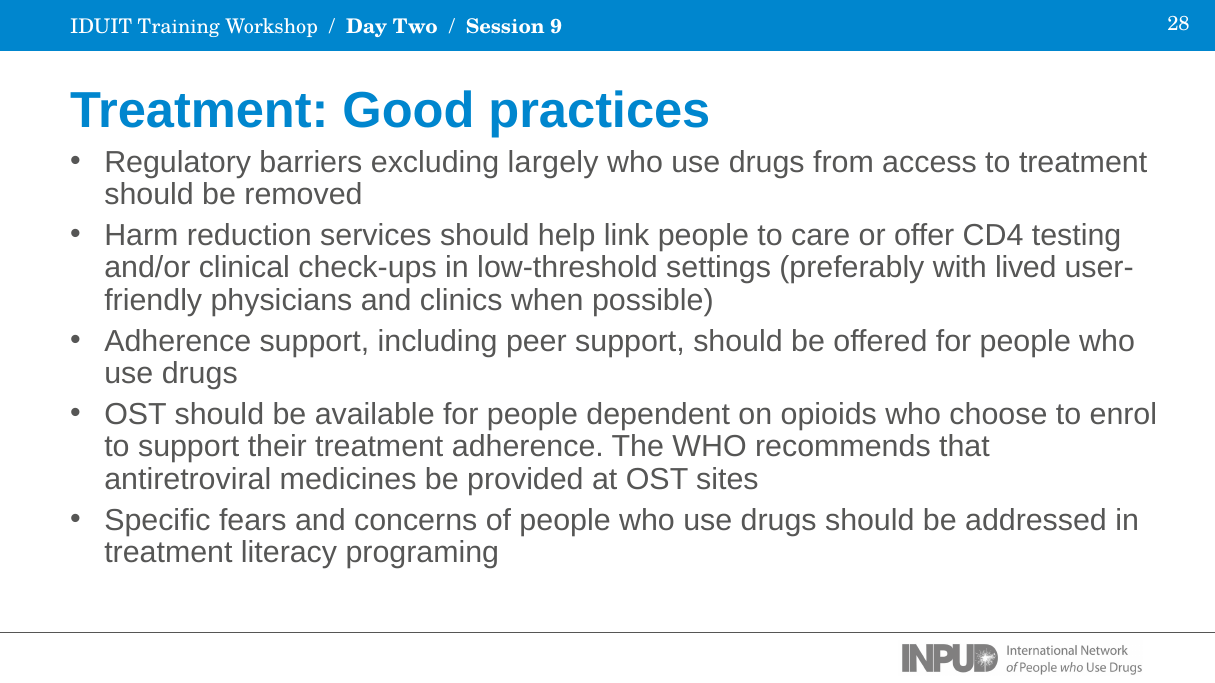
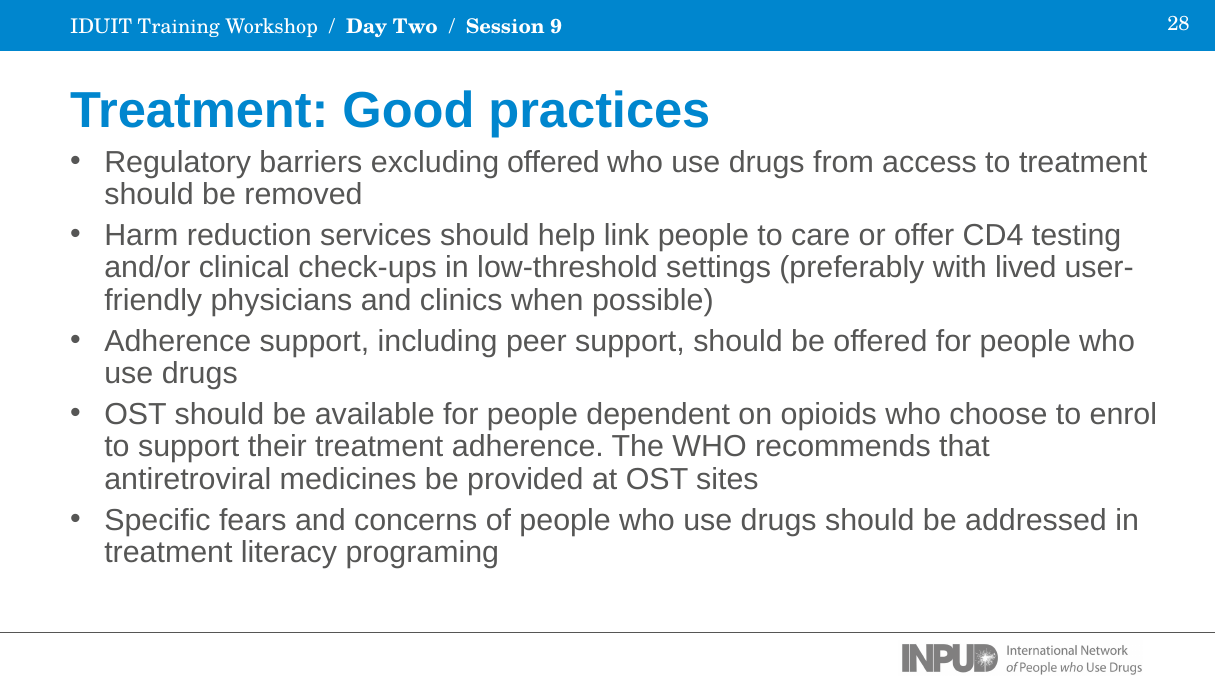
excluding largely: largely -> offered
